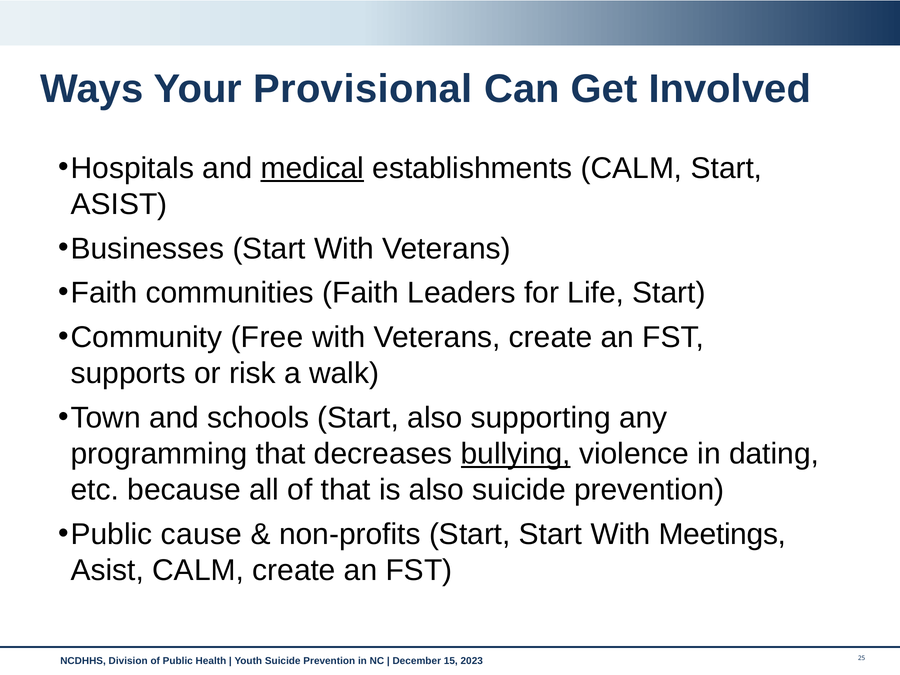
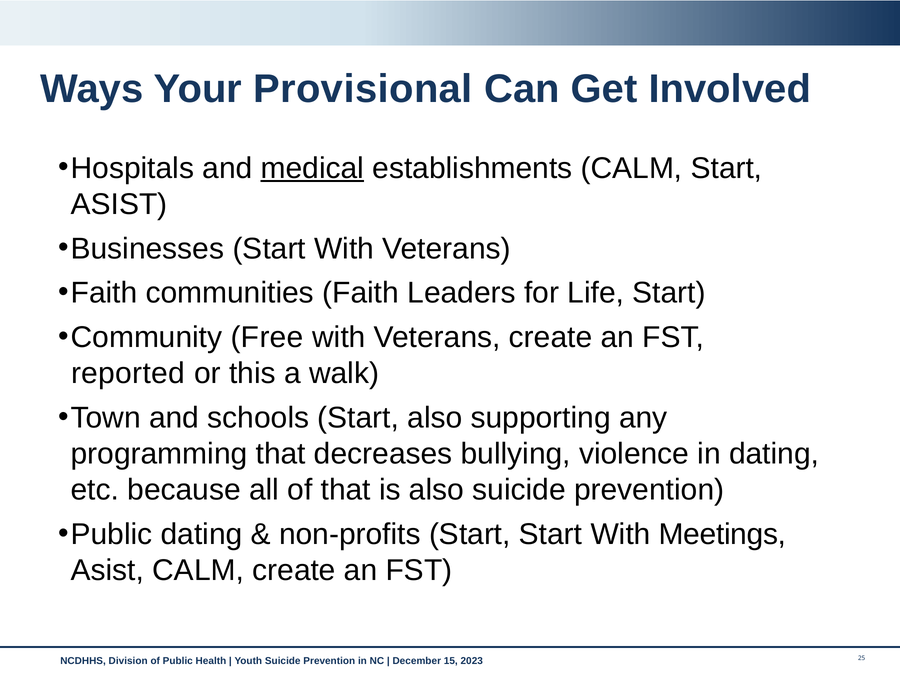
supports: supports -> reported
risk: risk -> this
bullying underline: present -> none
Public cause: cause -> dating
